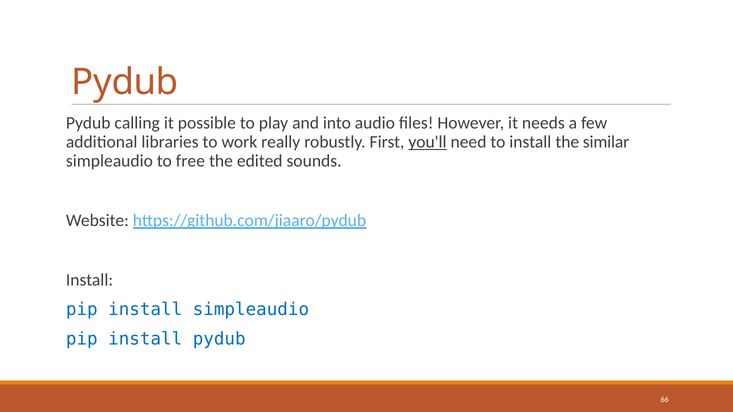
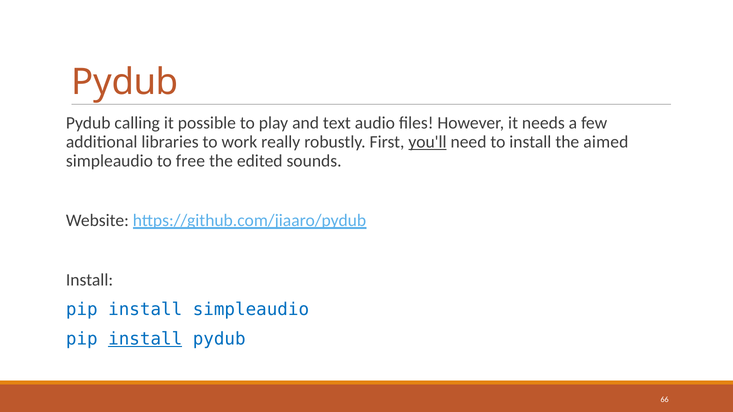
into: into -> text
similar: similar -> aimed
install at (145, 339) underline: none -> present
